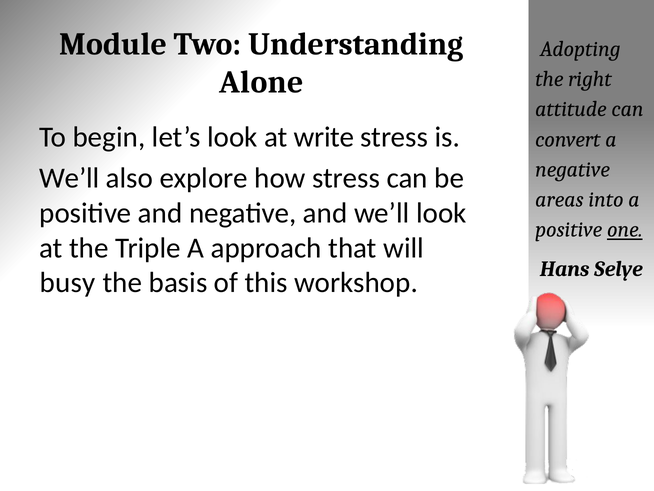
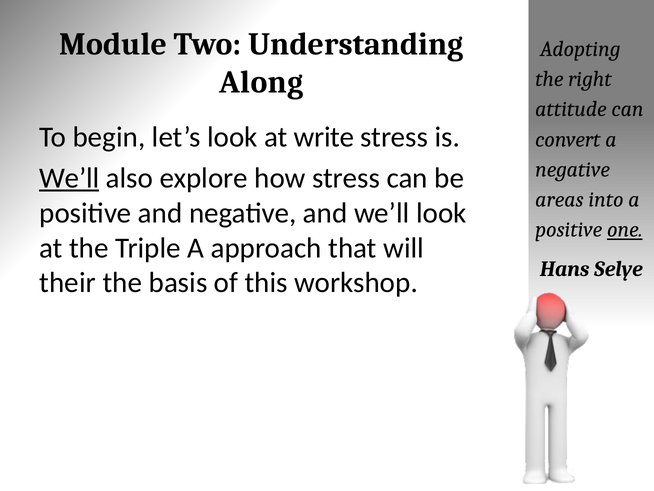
Alone: Alone -> Along
We’ll at (69, 178) underline: none -> present
busy: busy -> their
